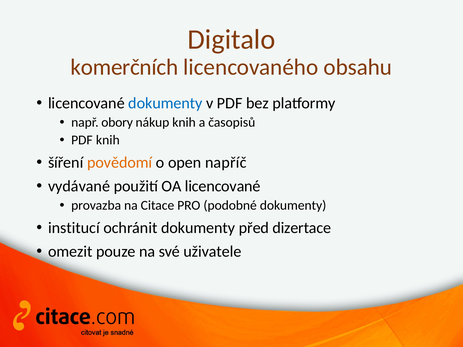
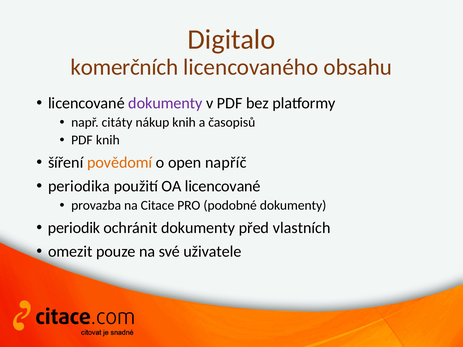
dokumenty at (165, 103) colour: blue -> purple
obory: obory -> citáty
vydávané: vydávané -> periodika
institucí: institucí -> periodik
dizertace: dizertace -> vlastních
